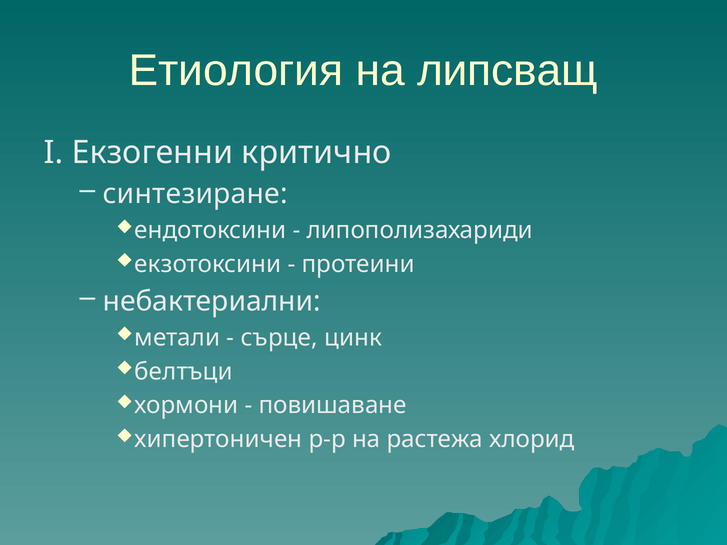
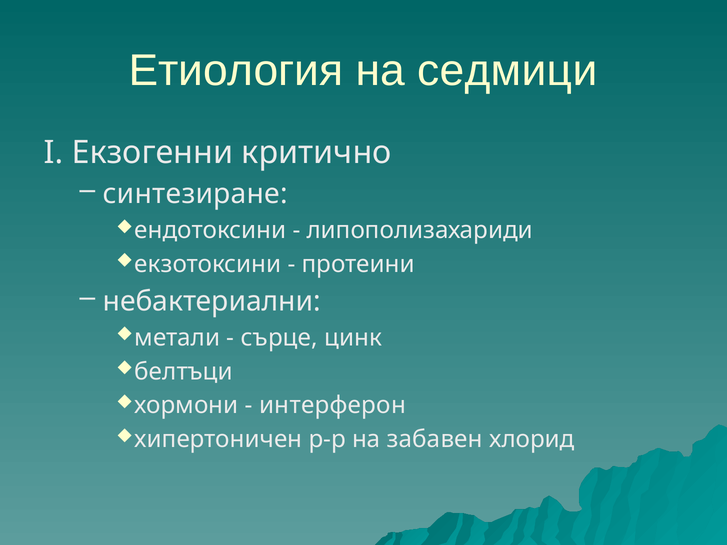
липсващ: липсващ -> седмици
повишаване: повишаване -> интерферон
растежа: растежа -> забавен
